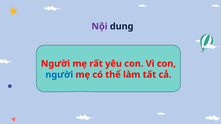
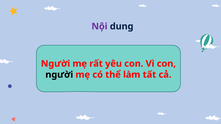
người at (59, 75) colour: blue -> black
